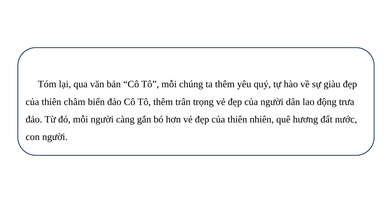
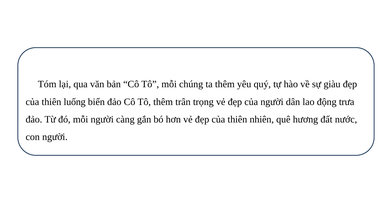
châm: châm -> luống
